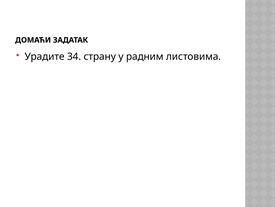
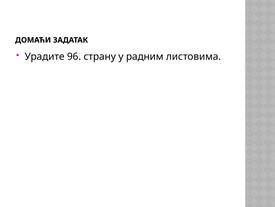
34: 34 -> 96
